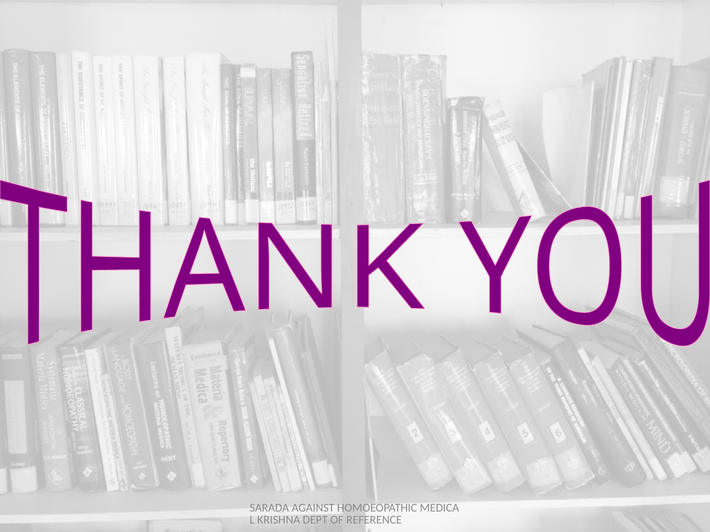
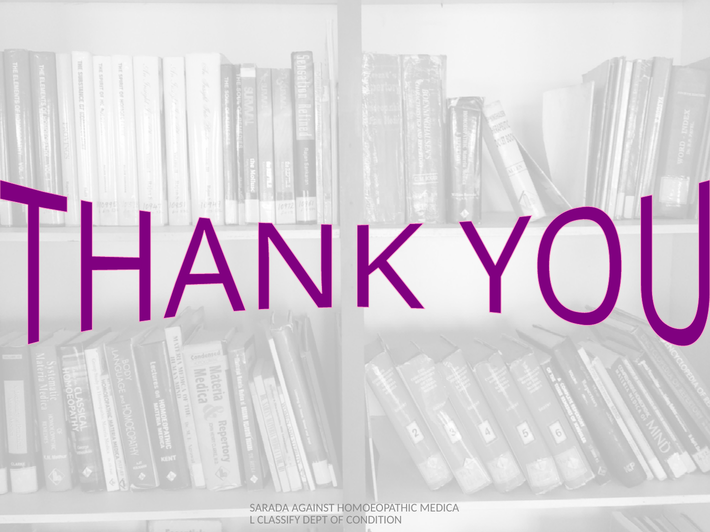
KRISHNA: KRISHNA -> CLASSIFY
REFERENCE: REFERENCE -> CONDITION
